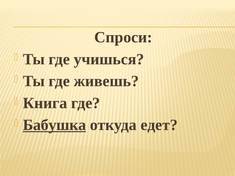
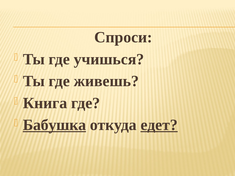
едет underline: none -> present
